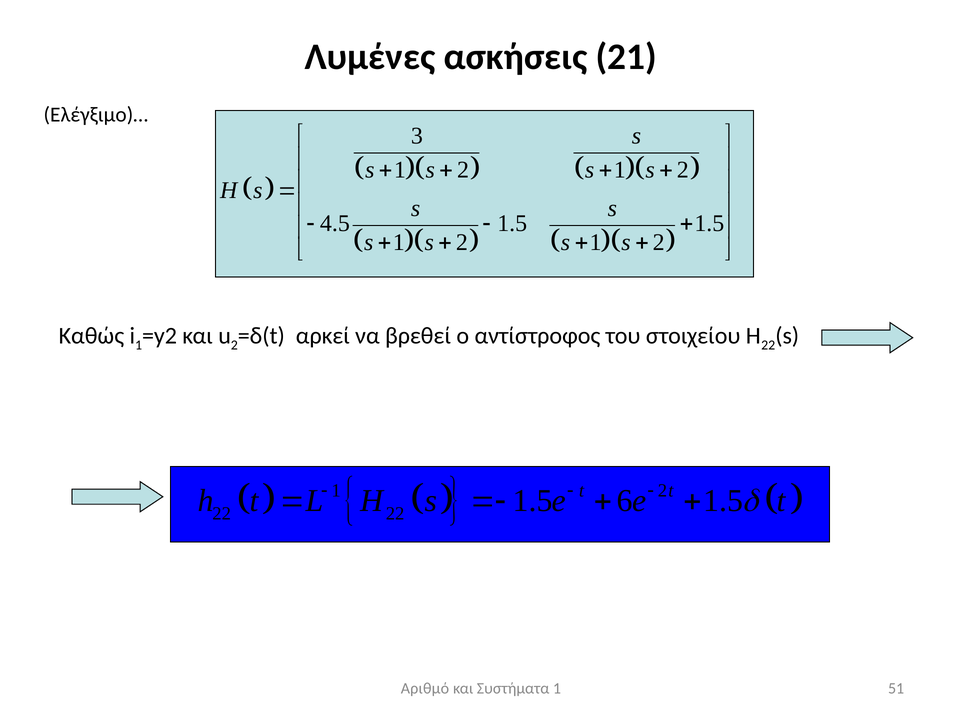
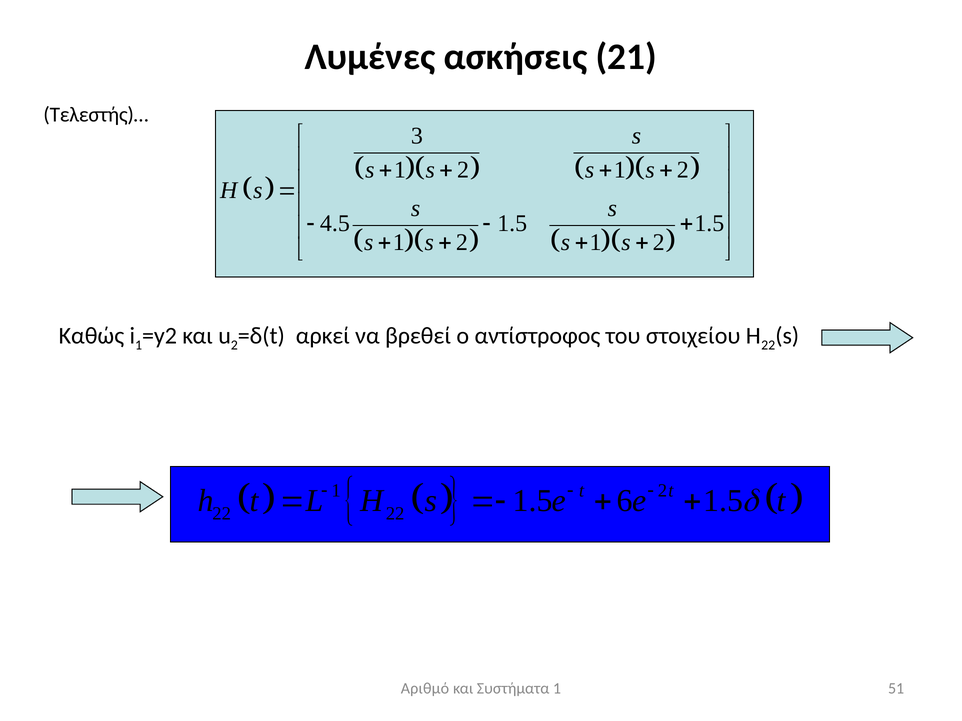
Ελέγξιμο)…: Ελέγξιμο)… -> Τελεστής)…
